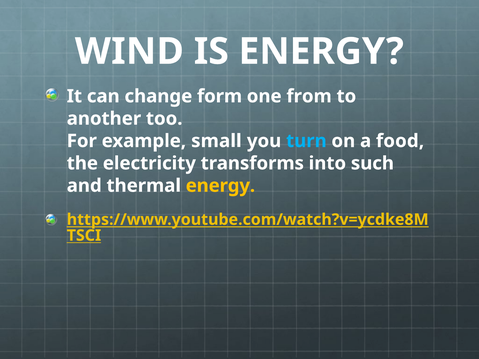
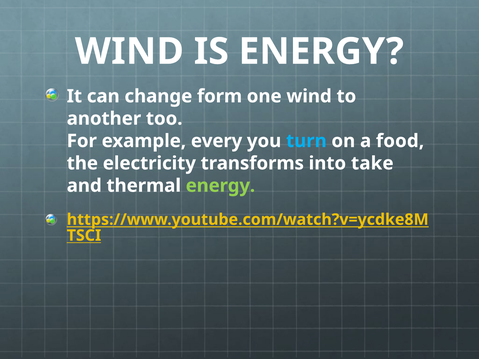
one from: from -> wind
small: small -> every
such: such -> take
energy at (220, 186) colour: yellow -> light green
